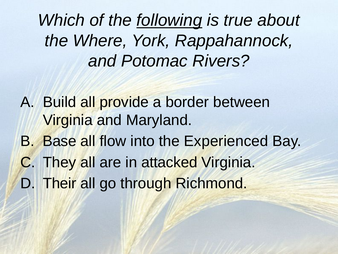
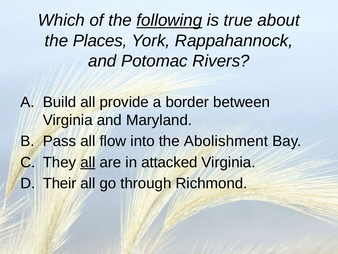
Where: Where -> Places
Base: Base -> Pass
Experienced: Experienced -> Abolishment
all at (88, 162) underline: none -> present
